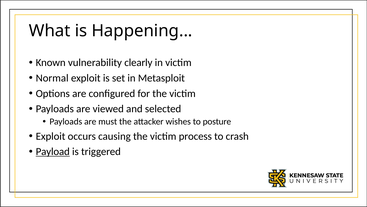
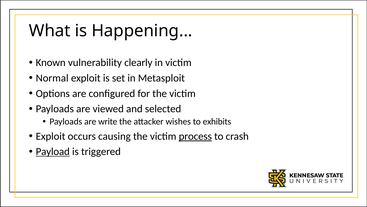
must: must -> write
posture: posture -> exhibits
process underline: none -> present
